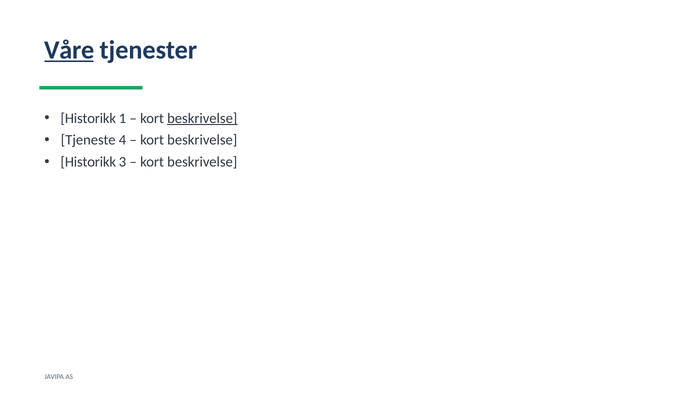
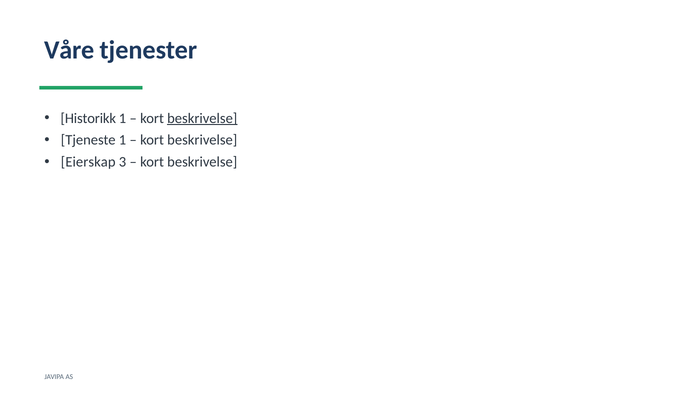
Våre underline: present -> none
Tjeneste 4: 4 -> 1
Historikk at (88, 162): Historikk -> Eierskap
